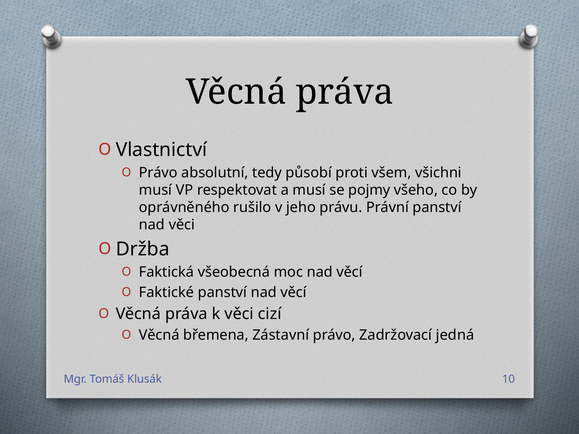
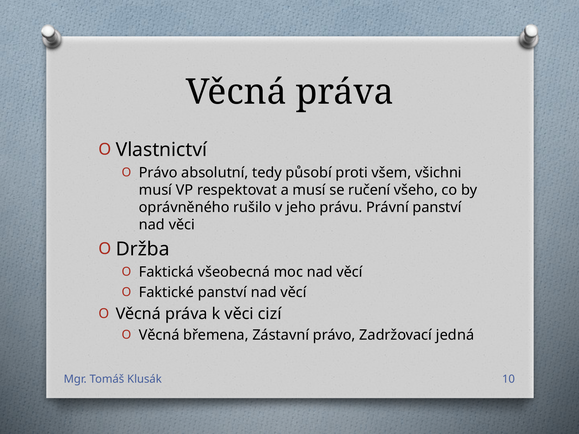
pojmy: pojmy -> ručení
